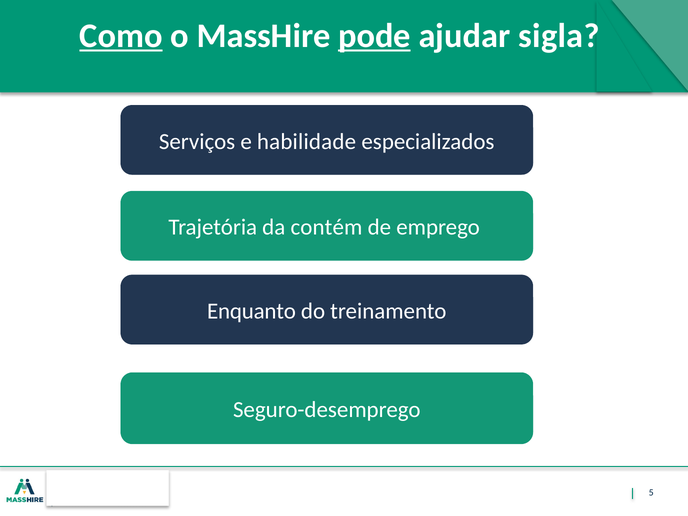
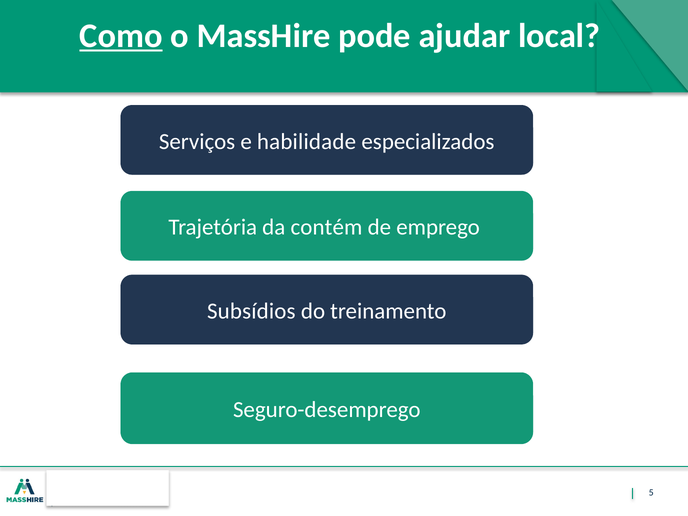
pode underline: present -> none
sigla: sigla -> local
Enquanto: Enquanto -> Subsídios
